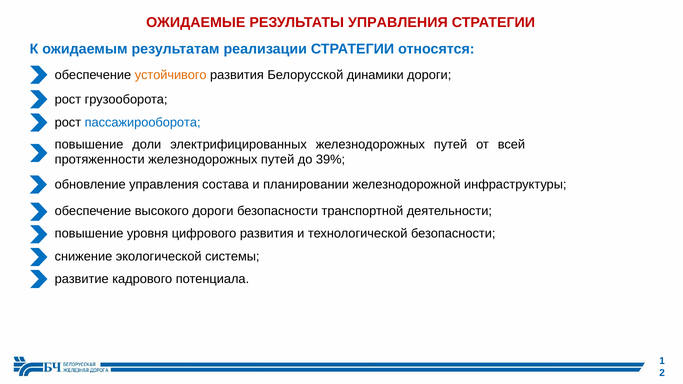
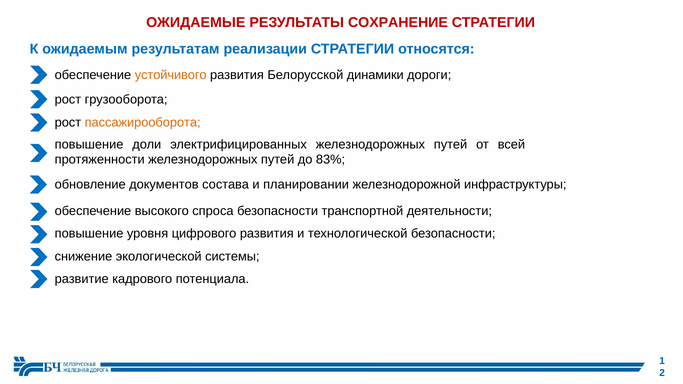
РЕЗУЛЬТАТЫ УПРАВЛЕНИЯ: УПРАВЛЕНИЯ -> СОХРАНЕНИЕ
пассажирооборота colour: blue -> orange
39%: 39% -> 83%
обновление управления: управления -> документов
высокого дороги: дороги -> спроса
